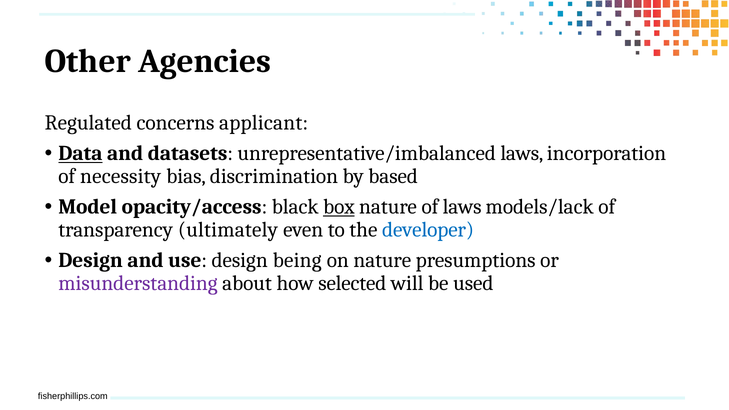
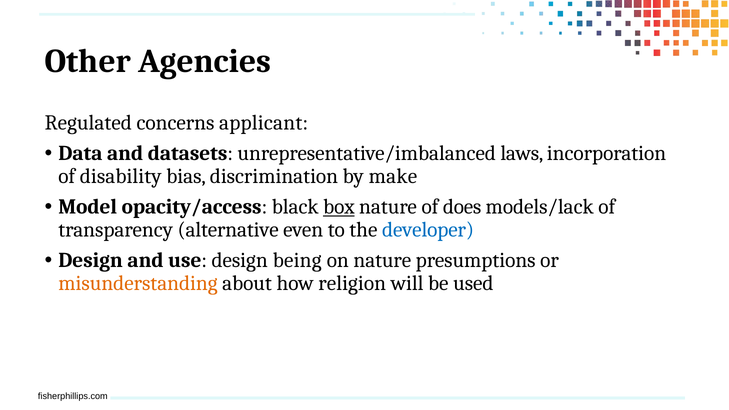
Data underline: present -> none
necessity: necessity -> disability
based: based -> make
of laws: laws -> does
ultimately: ultimately -> alternative
misunderstanding colour: purple -> orange
selected: selected -> religion
